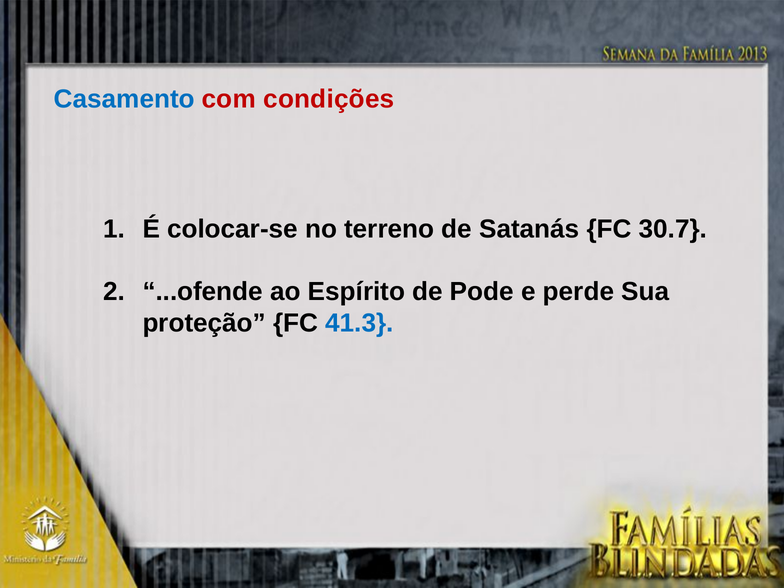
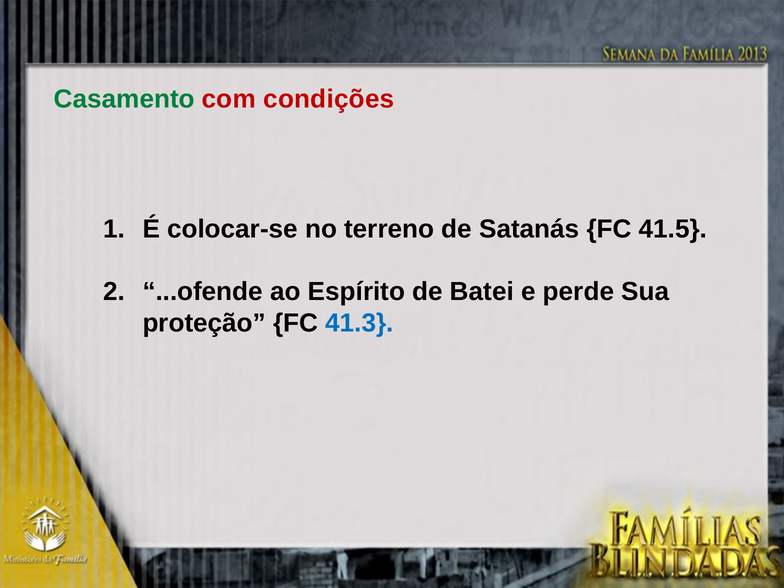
Casamento colour: blue -> green
30.7: 30.7 -> 41.5
Pode: Pode -> Batei
